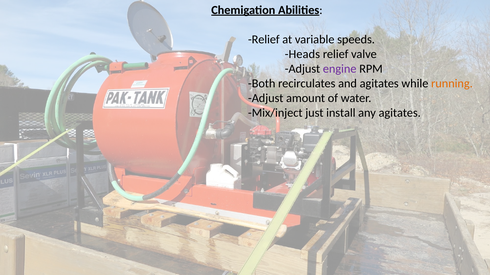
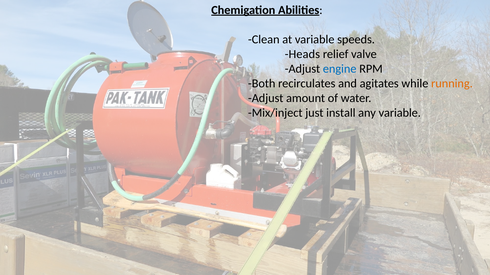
Relief at (264, 39): Relief -> Clean
engine colour: purple -> blue
any agitates: agitates -> variable
